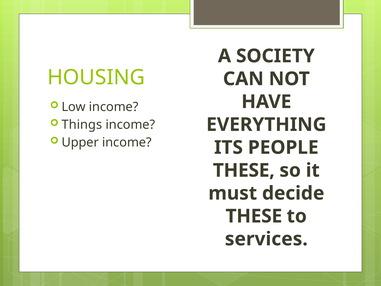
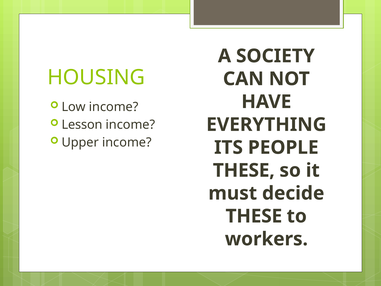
Things: Things -> Lesson
services: services -> workers
